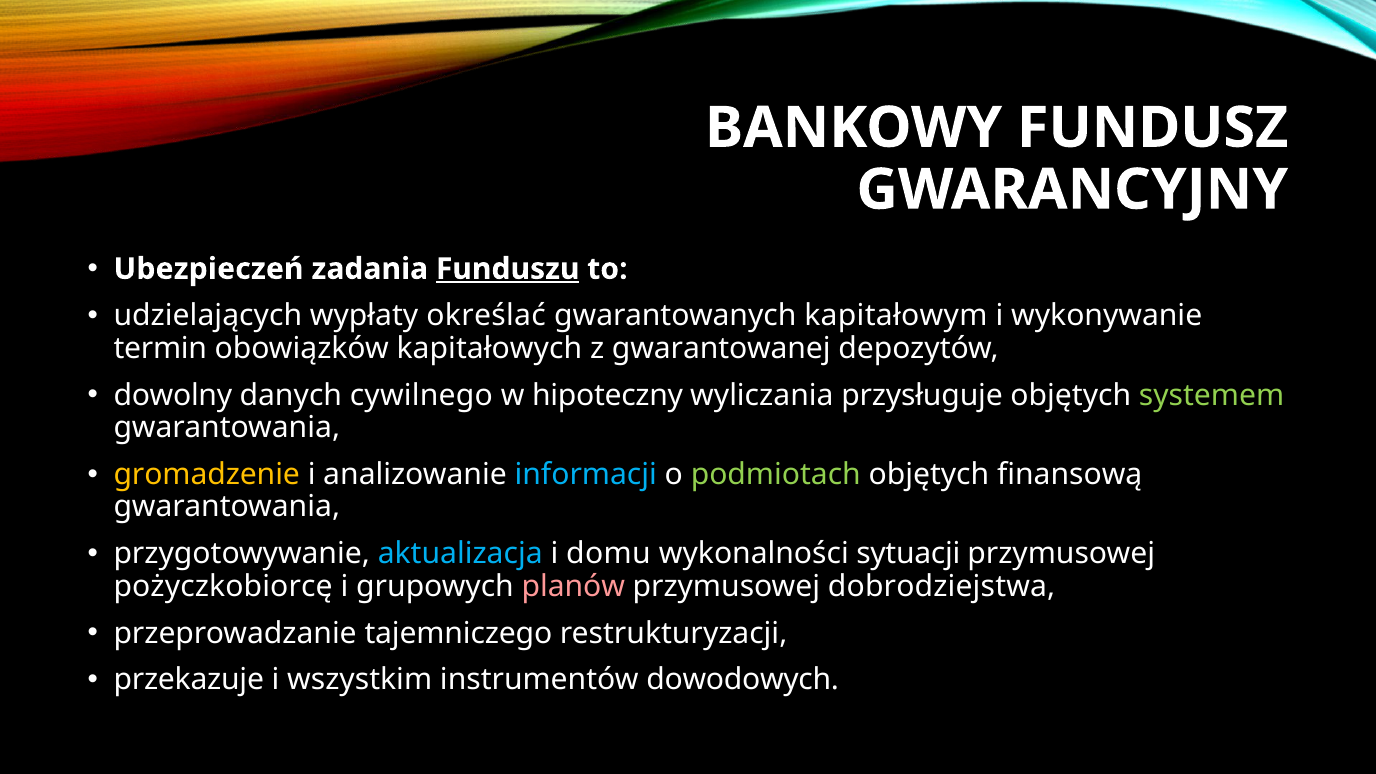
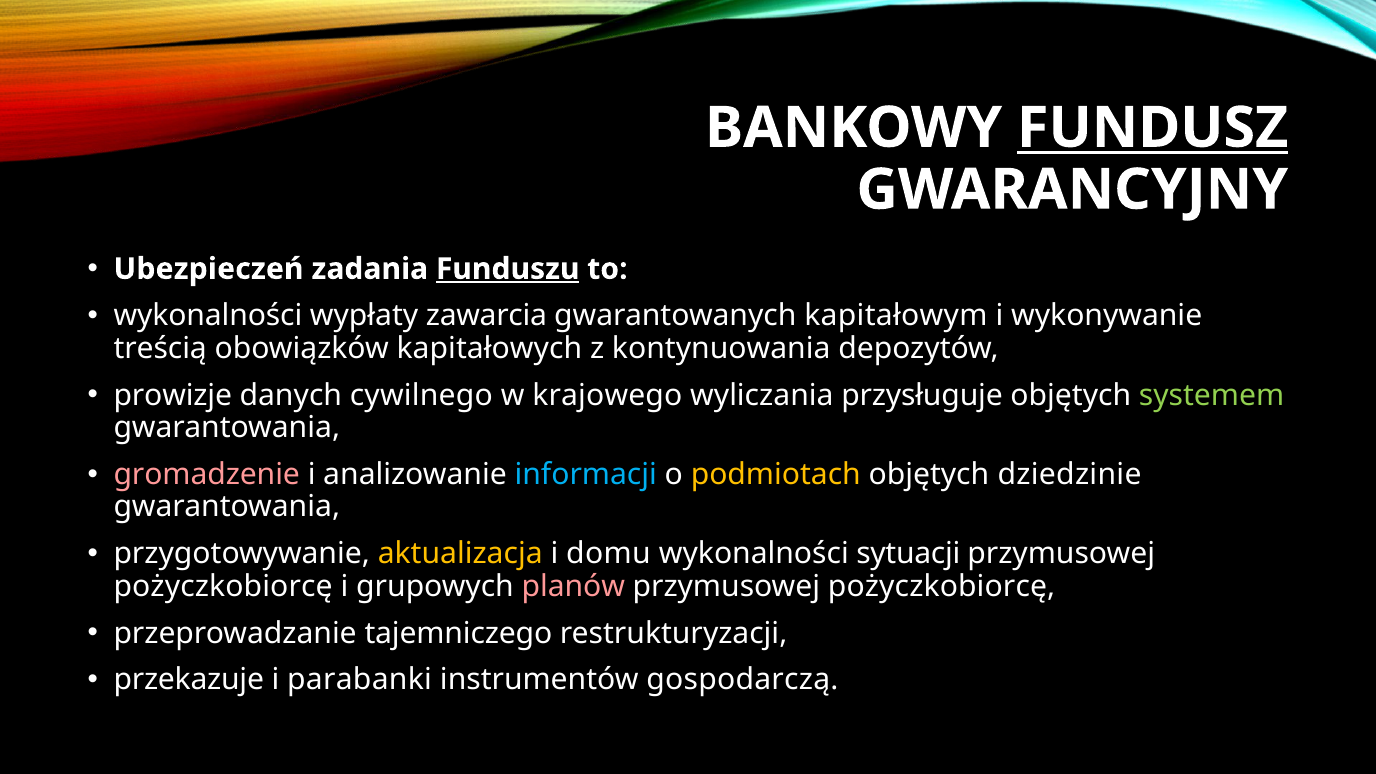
FUNDUSZ underline: none -> present
udzielających at (208, 316): udzielających -> wykonalności
określać: określać -> zawarcia
termin: termin -> treścią
gwarantowanej: gwarantowanej -> kontynuowania
dowolny: dowolny -> prowizje
hipoteczny: hipoteczny -> krajowego
gromadzenie colour: yellow -> pink
podmiotach colour: light green -> yellow
finansową: finansową -> dziedzinie
aktualizacja colour: light blue -> yellow
dobrodziejstwa at (942, 586): dobrodziejstwa -> pożyczkobiorcę
wszystkim: wszystkim -> parabanki
dowodowych: dowodowych -> gospodarczą
